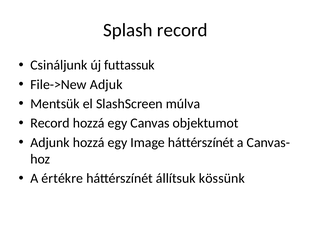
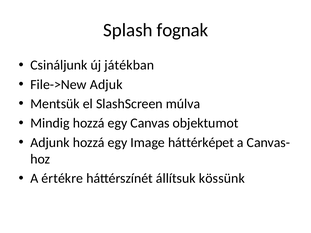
Splash record: record -> fognak
futtassuk: futtassuk -> játékban
Record at (50, 123): Record -> Mindig
Image háttérszínét: háttérszínét -> háttérképet
